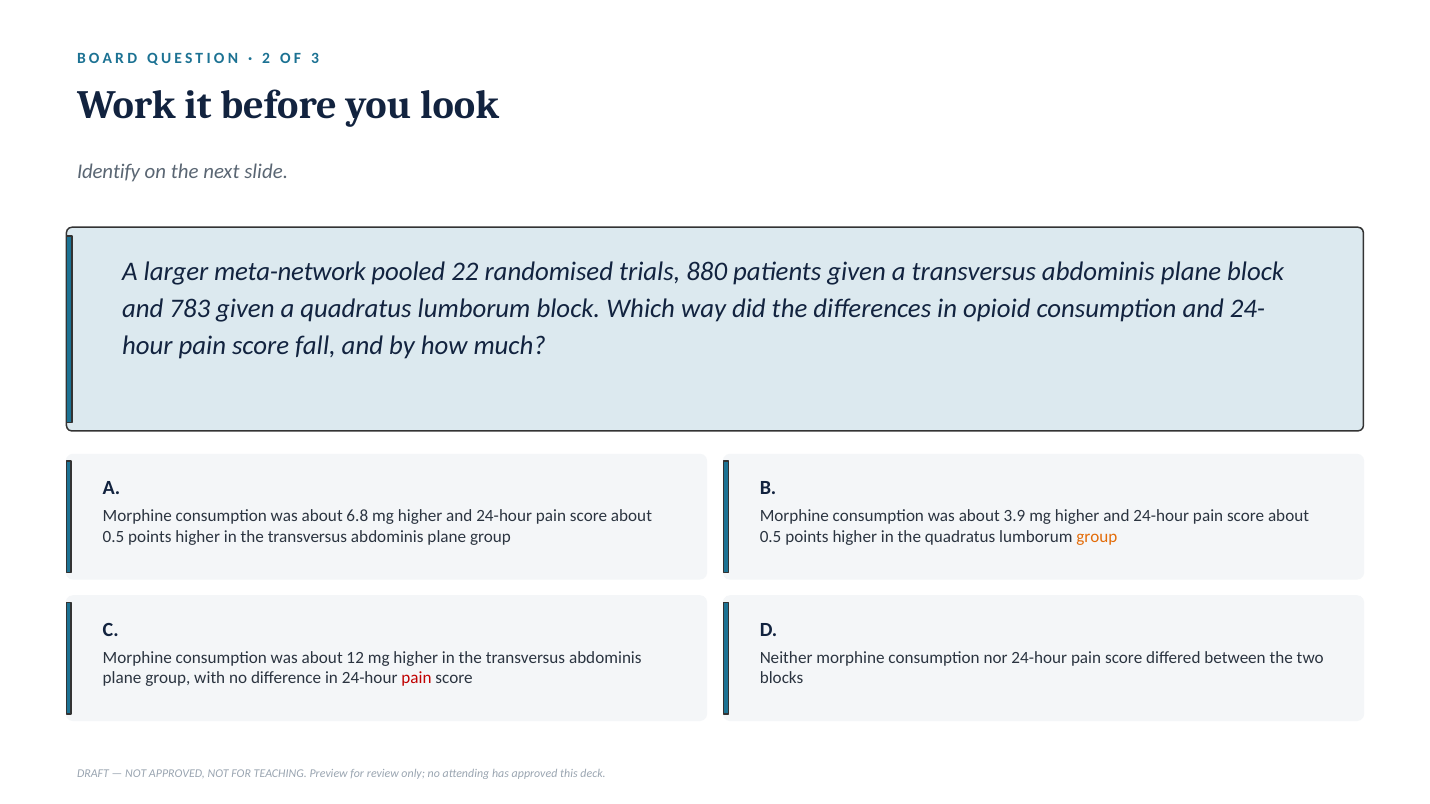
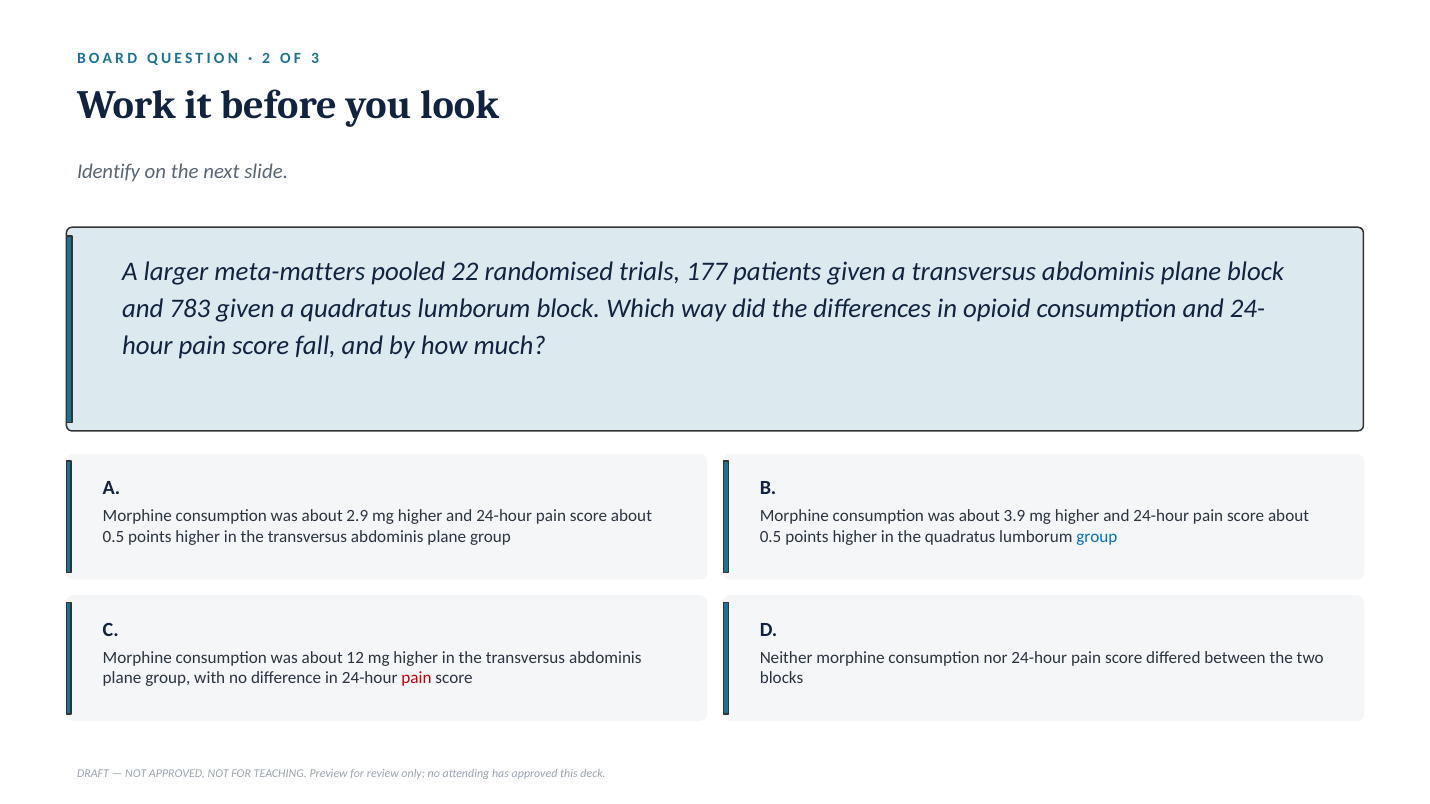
meta-network: meta-network -> meta-matters
880: 880 -> 177
6.8: 6.8 -> 2.9
group at (1097, 537) colour: orange -> blue
